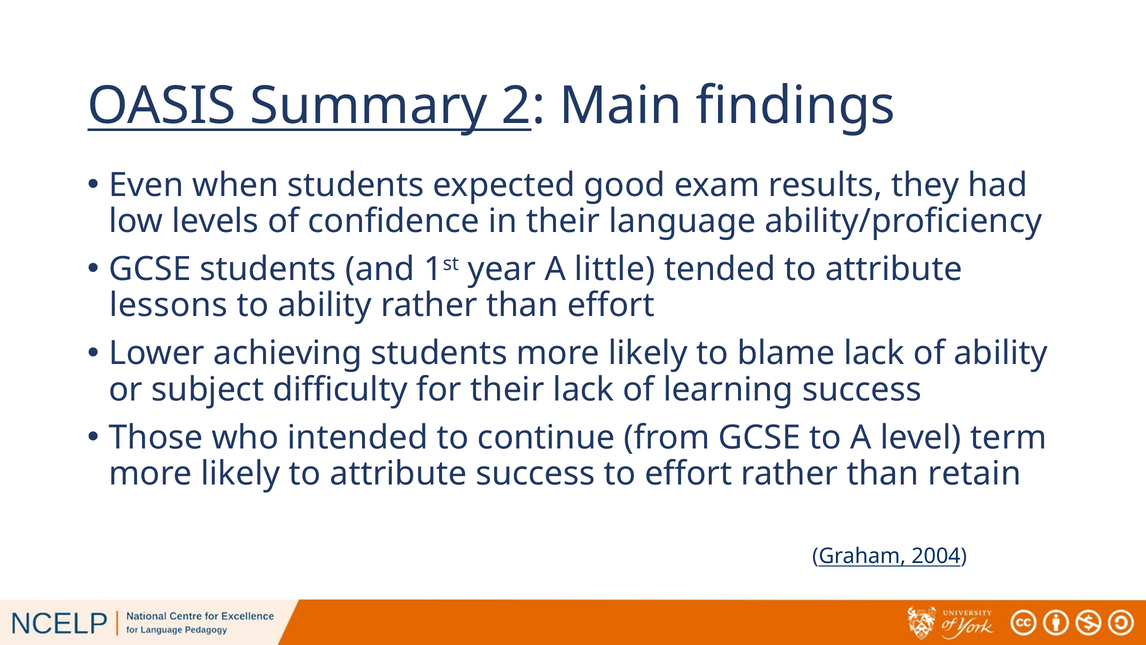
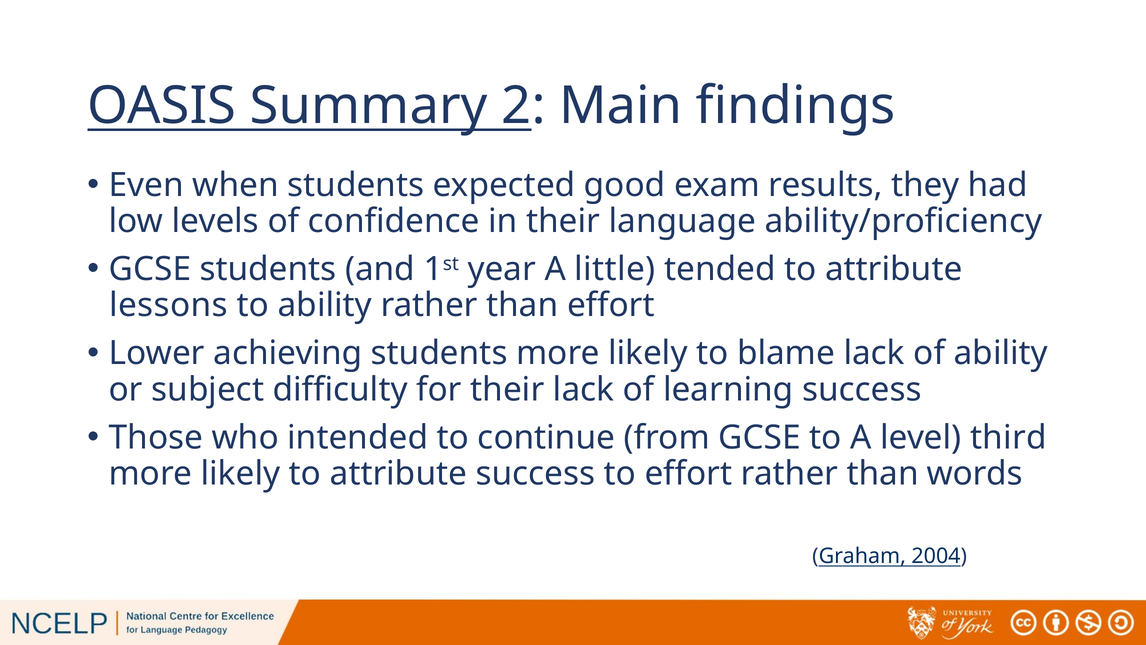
term: term -> third
retain: retain -> words
